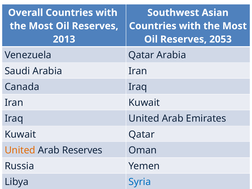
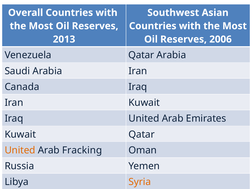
2053: 2053 -> 2006
Arab Reserves: Reserves -> Fracking
Syria colour: blue -> orange
